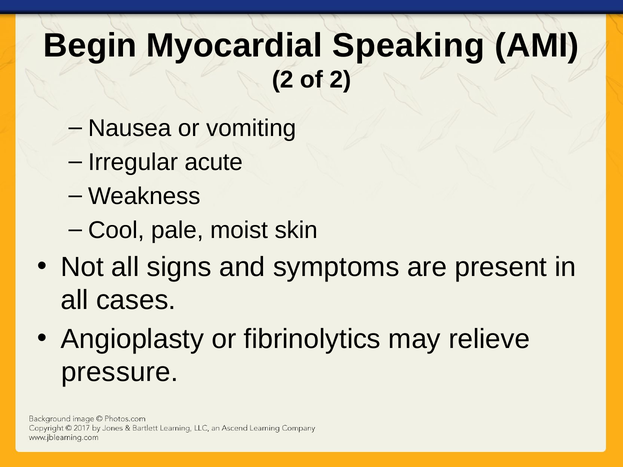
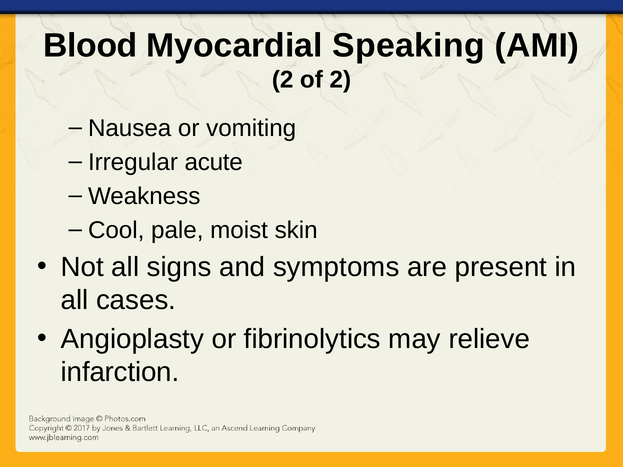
Begin: Begin -> Blood
pressure: pressure -> infarction
